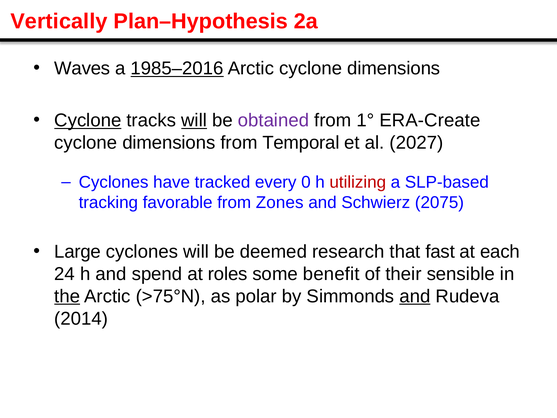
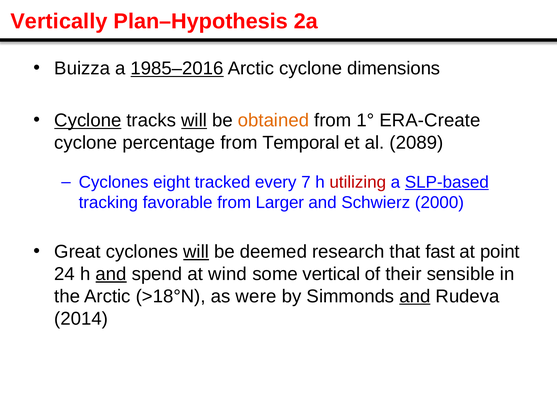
Waves: Waves -> Buizza
obtained colour: purple -> orange
dimensions at (169, 143): dimensions -> percentage
2027: 2027 -> 2089
have: have -> eight
0: 0 -> 7
SLP-based underline: none -> present
Zones: Zones -> Larger
2075: 2075 -> 2000
Large: Large -> Great
will at (196, 252) underline: none -> present
each: each -> point
and at (111, 274) underline: none -> present
roles: roles -> wind
benefit: benefit -> vertical
the underline: present -> none
>75°N: >75°N -> >18°N
polar: polar -> were
